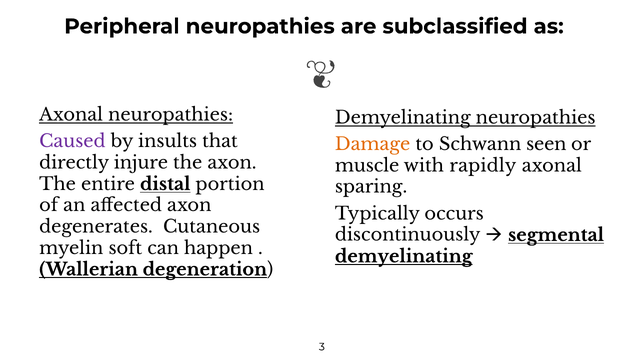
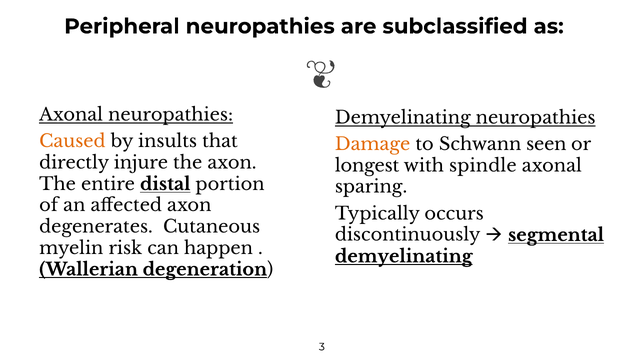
Caused colour: purple -> orange
muscle: muscle -> longest
rapidly: rapidly -> spindle
soft: soft -> risk
